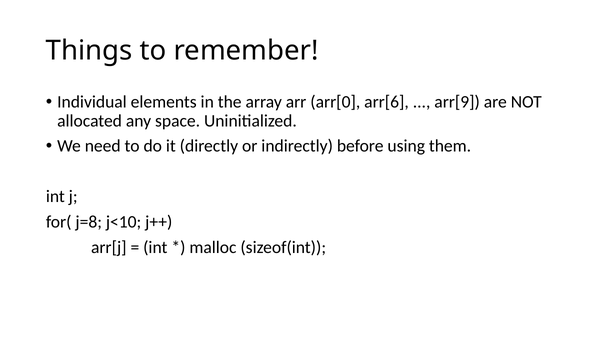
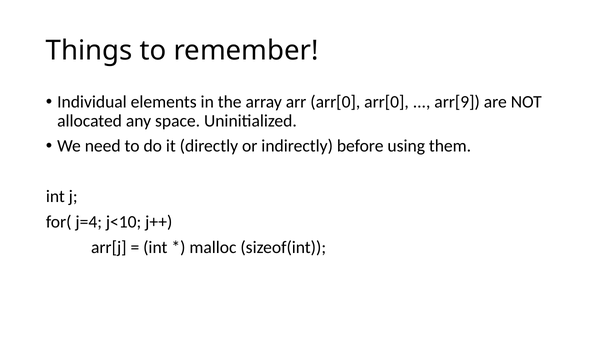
arr[0 arr[6: arr[6 -> arr[0
j=8: j=8 -> j=4
